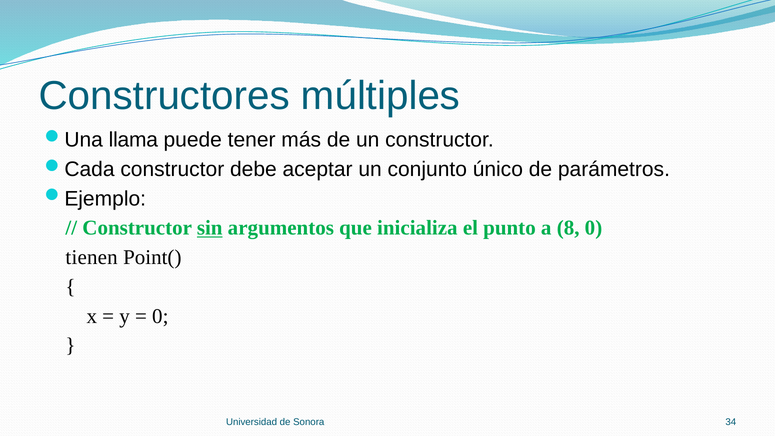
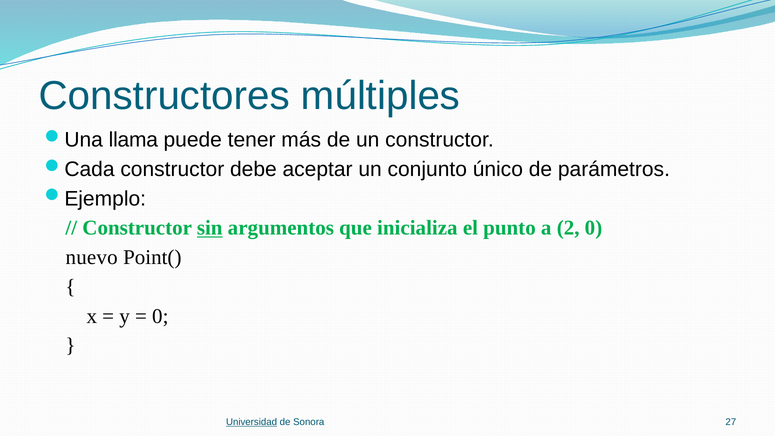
8: 8 -> 2
tienen: tienen -> nuevo
Universidad underline: none -> present
34: 34 -> 27
